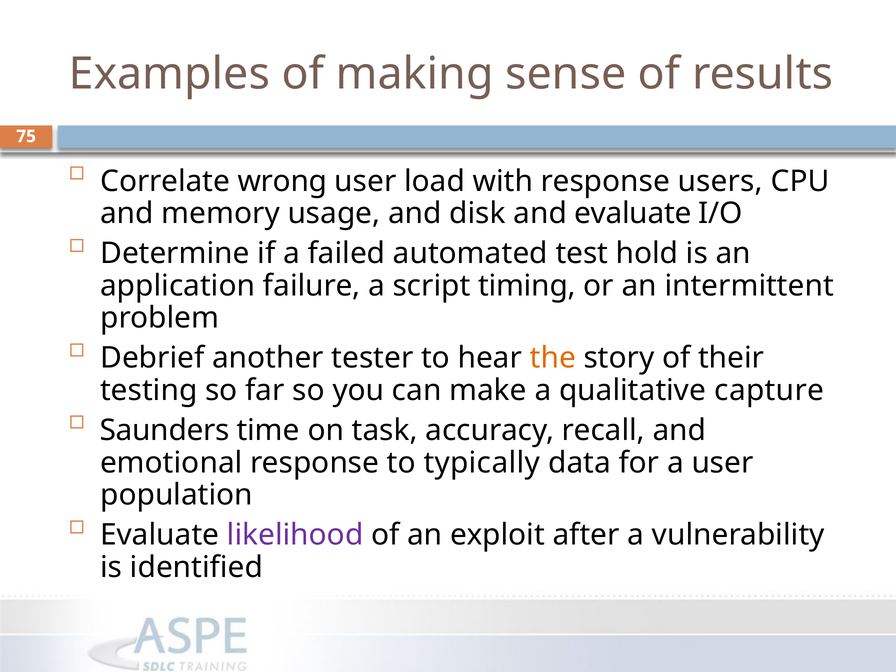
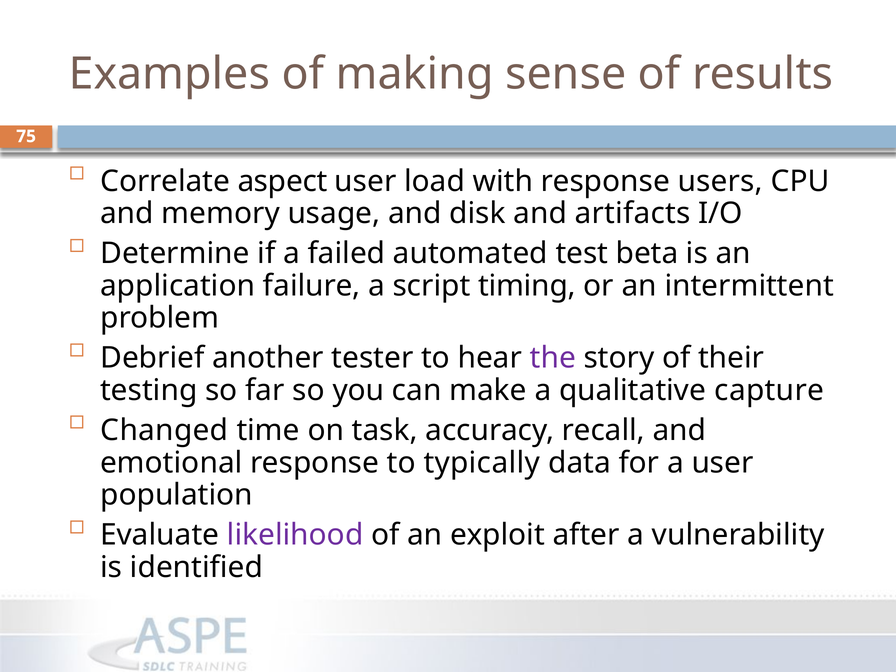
wrong: wrong -> aspect
and evaluate: evaluate -> artifacts
hold: hold -> beta
the colour: orange -> purple
Saunders: Saunders -> Changed
